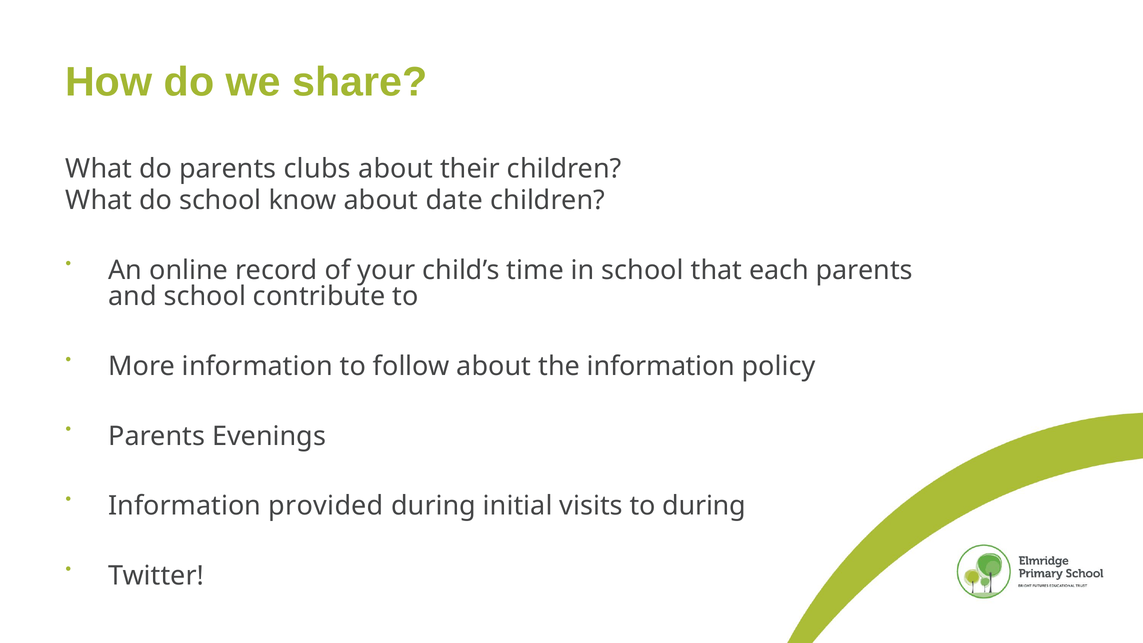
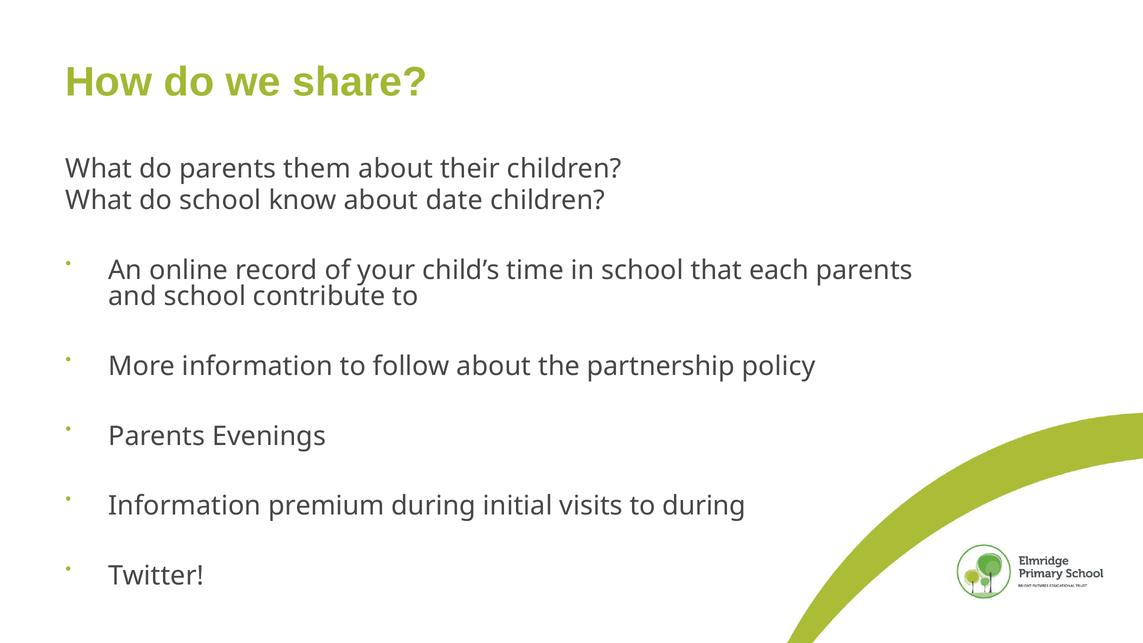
clubs: clubs -> them
the information: information -> partnership
provided: provided -> premium
